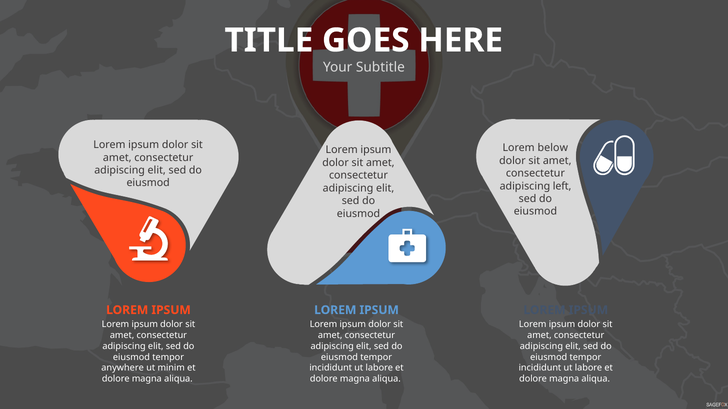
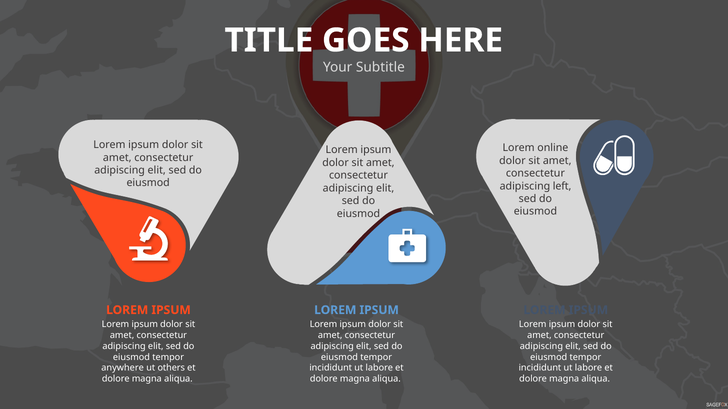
below: below -> online
minim: minim -> others
